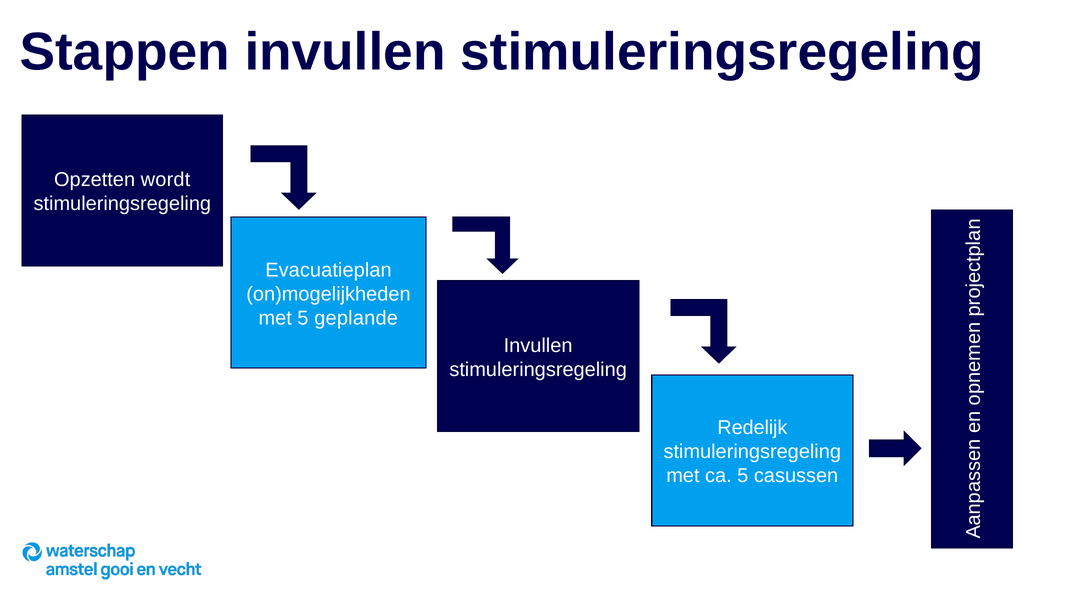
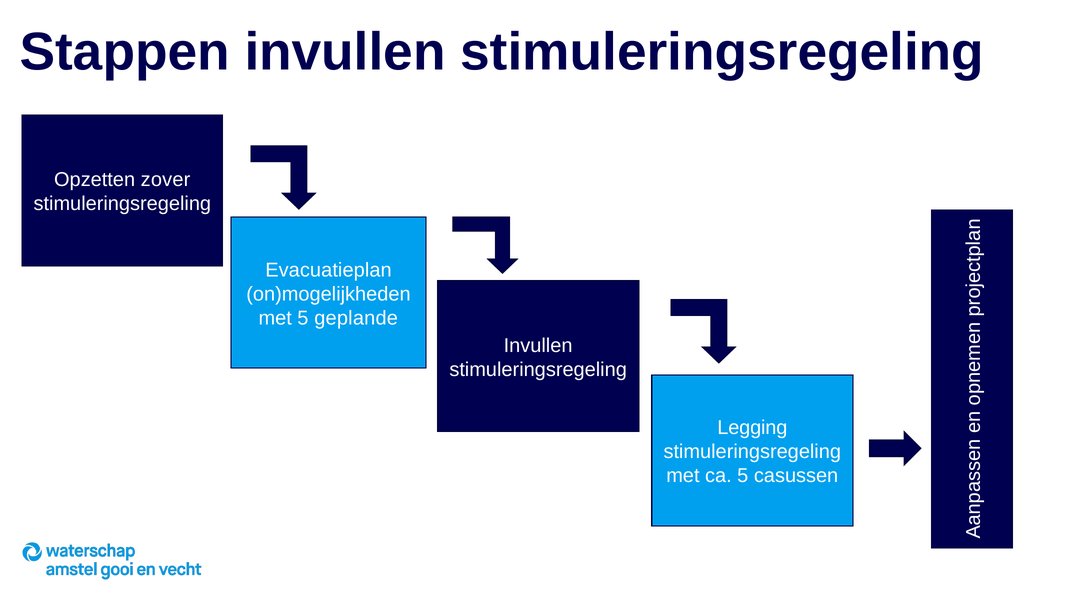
wordt: wordt -> zover
Redelijk: Redelijk -> Legging
